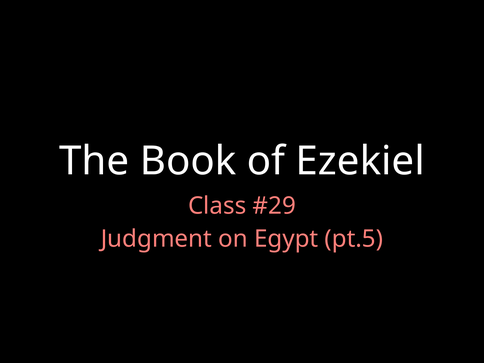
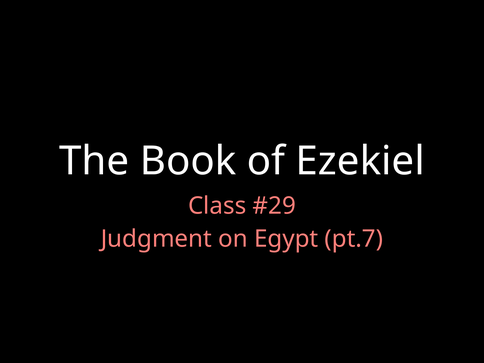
pt.5: pt.5 -> pt.7
